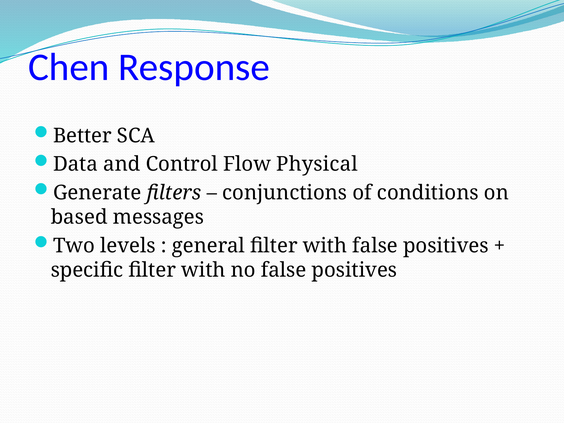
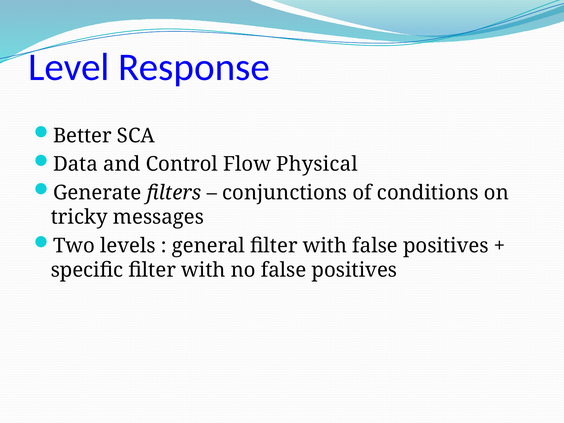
Chen: Chen -> Level
based: based -> tricky
